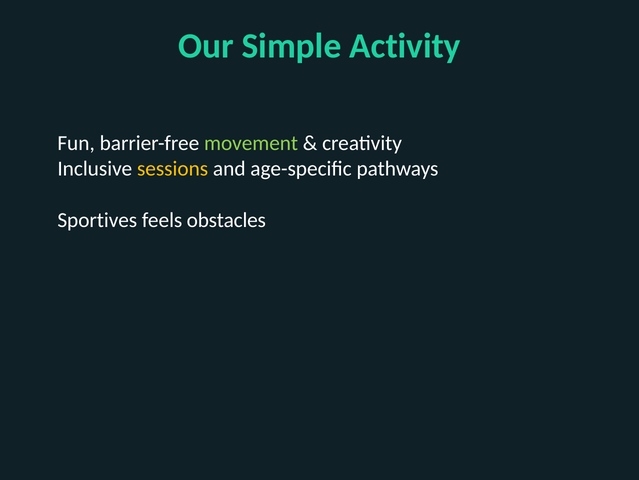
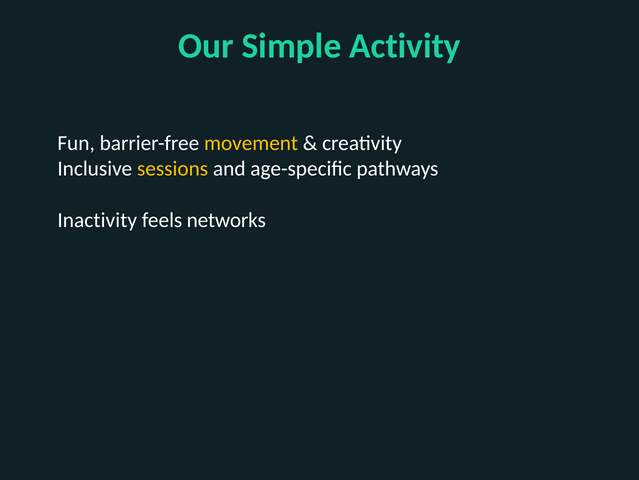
movement colour: light green -> yellow
Sportives: Sportives -> Inactivity
obstacles: obstacles -> networks
